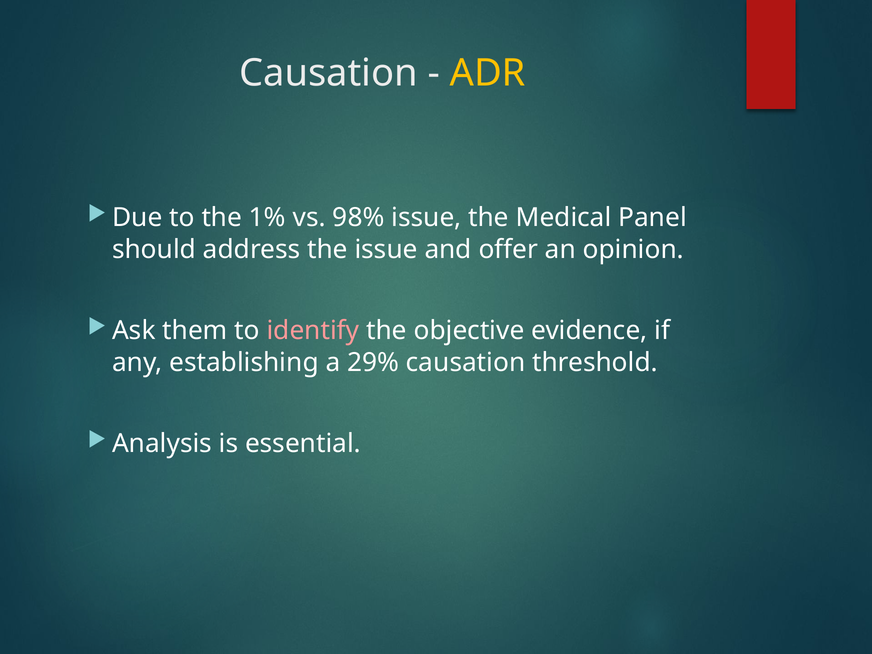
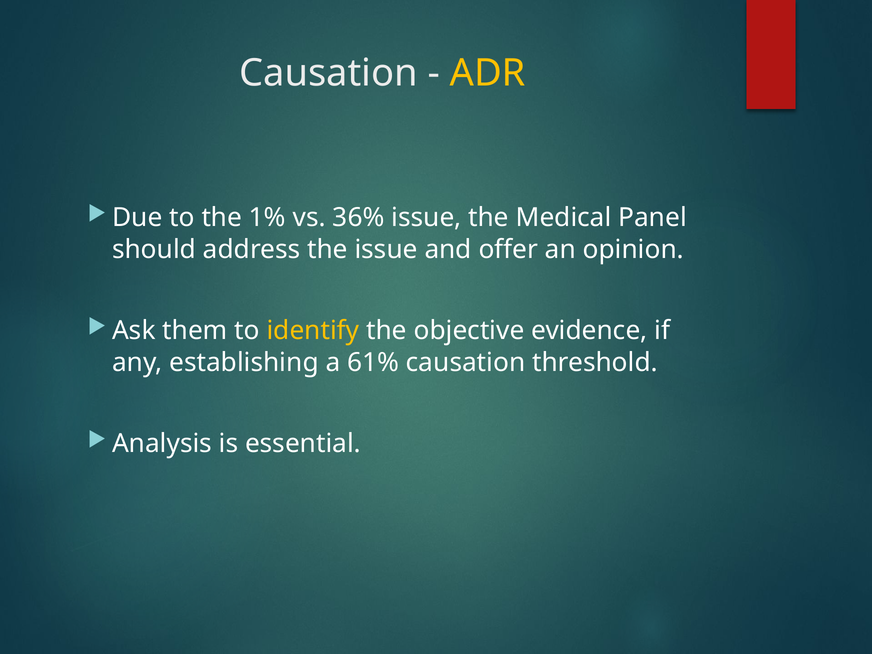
98%: 98% -> 36%
identify colour: pink -> yellow
29%: 29% -> 61%
